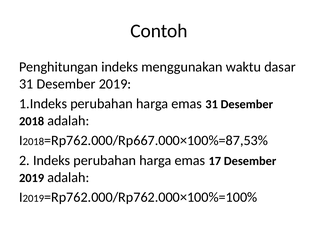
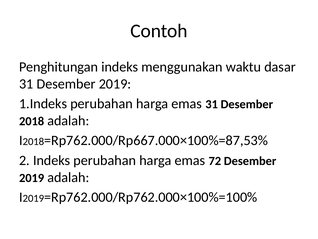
17: 17 -> 72
